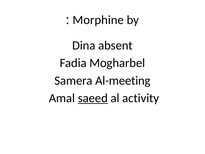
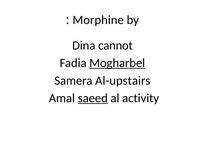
absent: absent -> cannot
Mogharbel underline: none -> present
Al-meeting: Al-meeting -> Al-upstairs
